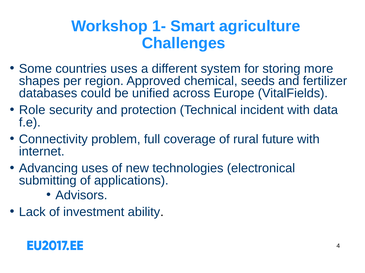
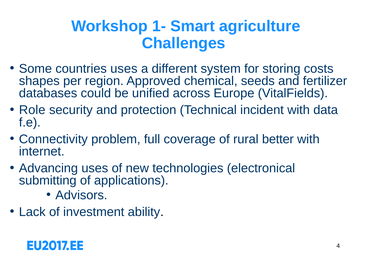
more: more -> costs
future: future -> better
